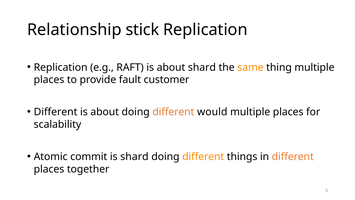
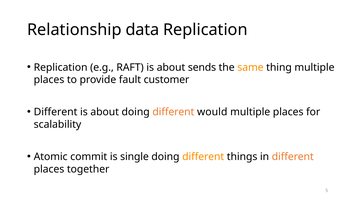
stick: stick -> data
about shard: shard -> sends
is shard: shard -> single
